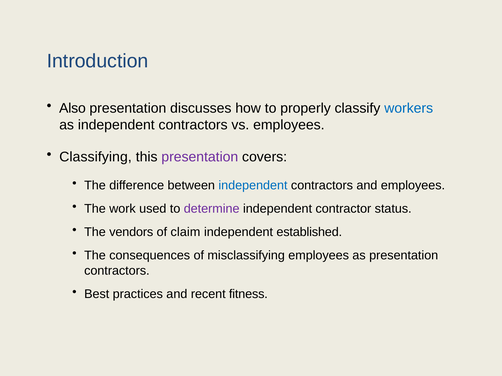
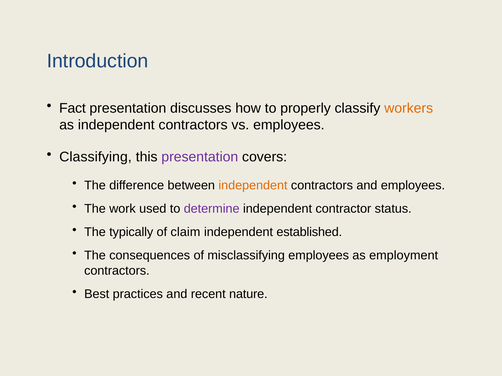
Also: Also -> Fact
workers colour: blue -> orange
independent at (253, 186) colour: blue -> orange
vendors: vendors -> typically
as presentation: presentation -> employment
fitness: fitness -> nature
